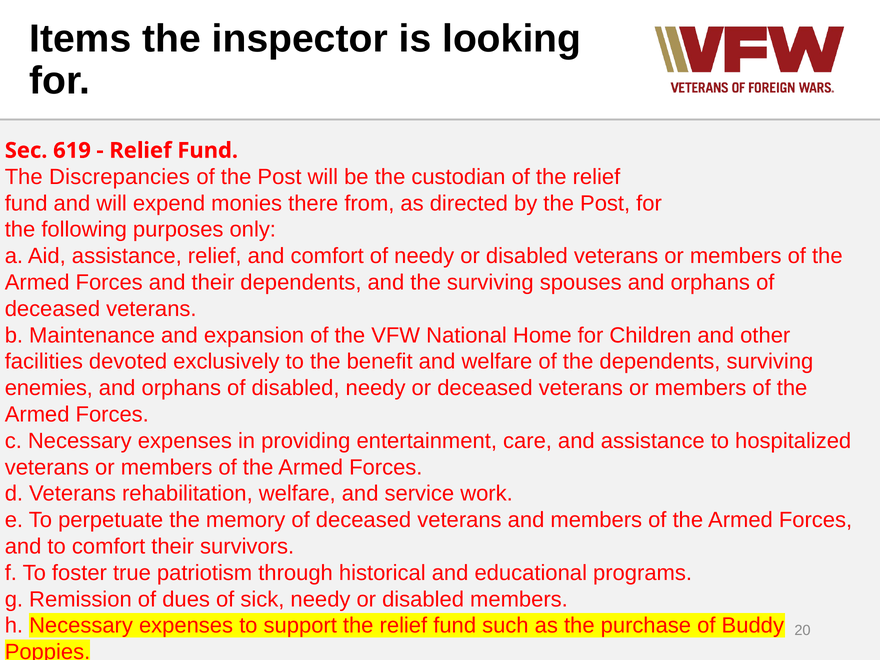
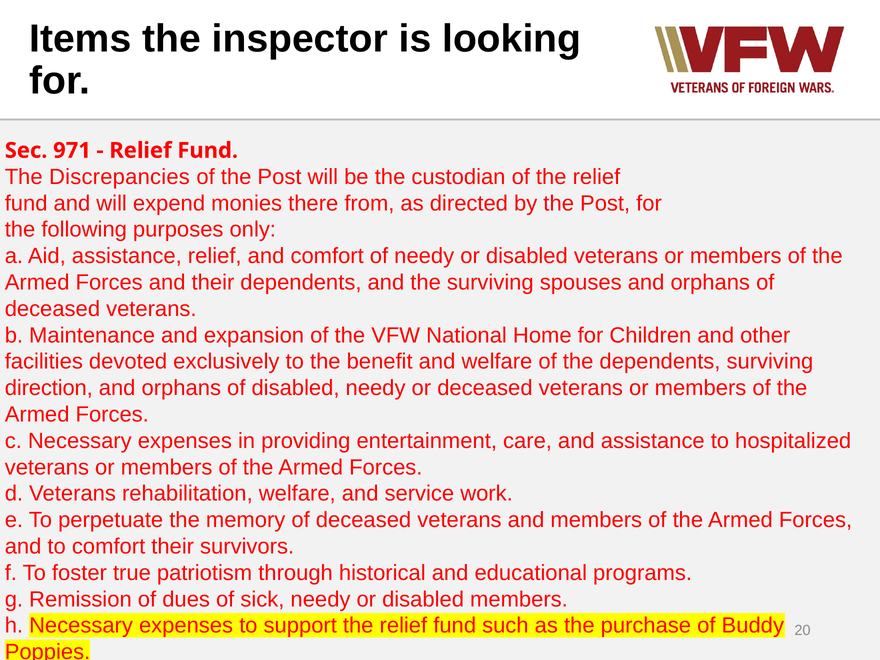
619: 619 -> 971
enemies: enemies -> direction
